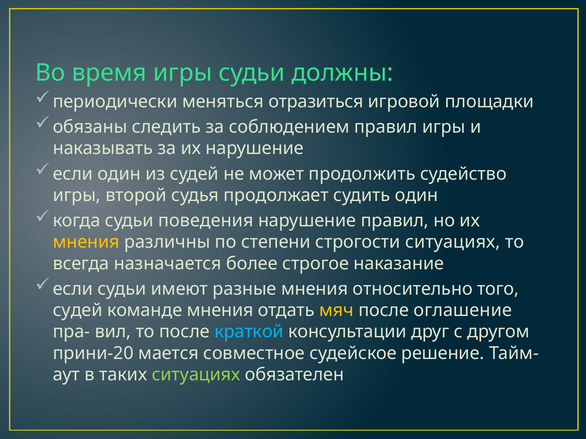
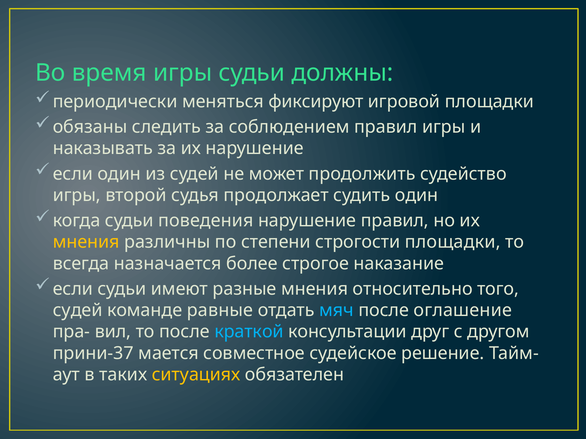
отразиться: отразиться -> фиксируют
строгости ситуациях: ситуациях -> площадки
команде мнения: мнения -> равные
мяч colour: yellow -> light blue
прини-20: прини-20 -> прини-37
ситуациях at (196, 375) colour: light green -> yellow
